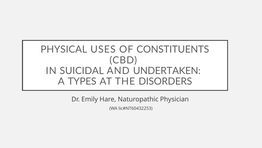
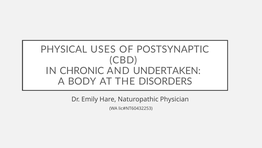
CONSTITUENTS: CONSTITUENTS -> POSTSYNAPTIC
SUICIDAL: SUICIDAL -> CHRONIC
TYPES: TYPES -> BODY
